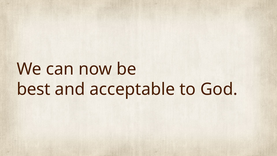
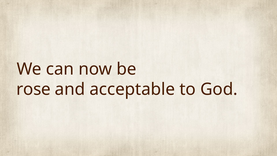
best: best -> rose
